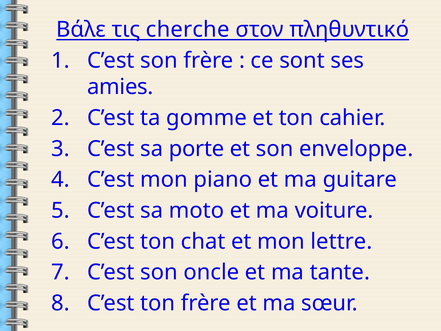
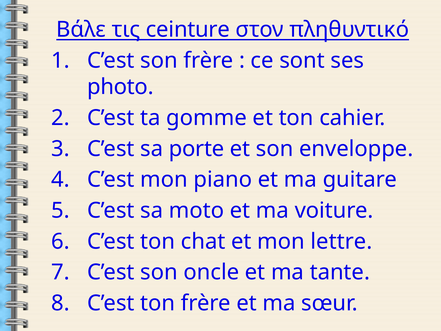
cherche: cherche -> ceinture
amies: amies -> photo
